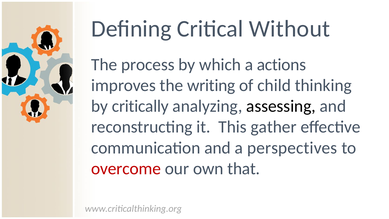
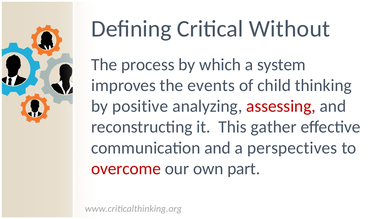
actions: actions -> system
writing: writing -> events
critically: critically -> positive
assessing colour: black -> red
that: that -> part
